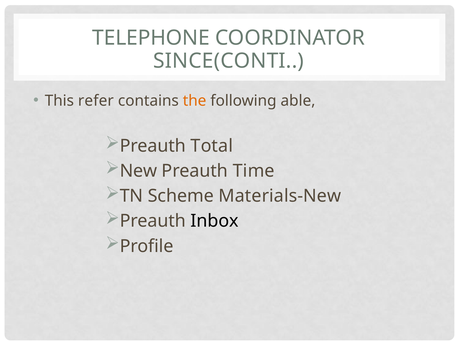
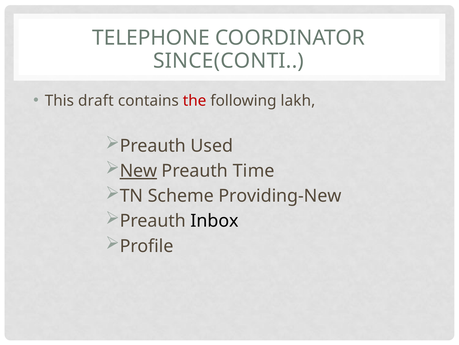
refer: refer -> draft
the colour: orange -> red
able: able -> lakh
Total: Total -> Used
New underline: none -> present
Materials-New: Materials-New -> Providing-New
